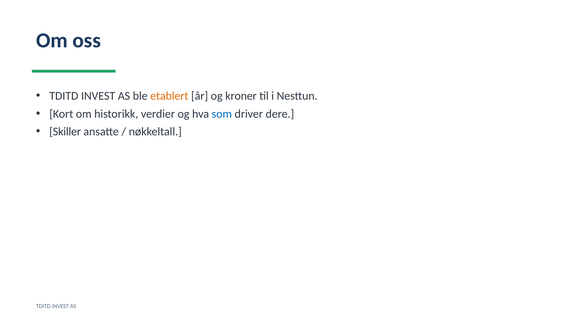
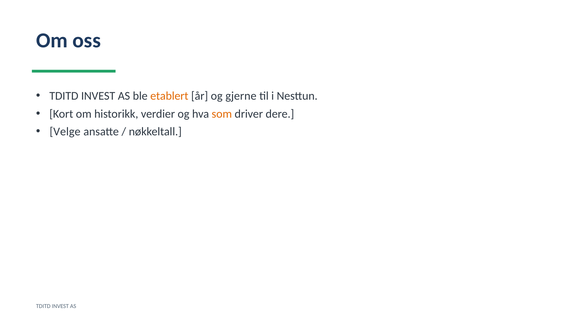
kroner: kroner -> gjerne
som colour: blue -> orange
Skiller: Skiller -> Velge
